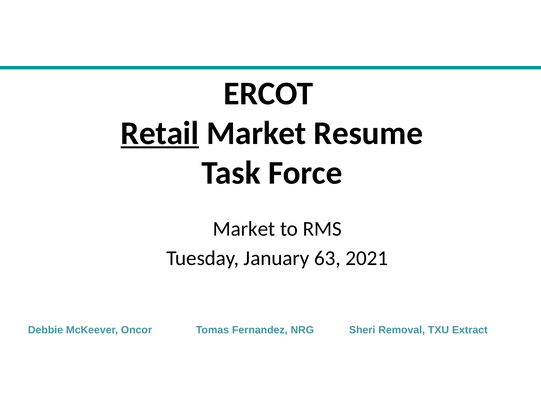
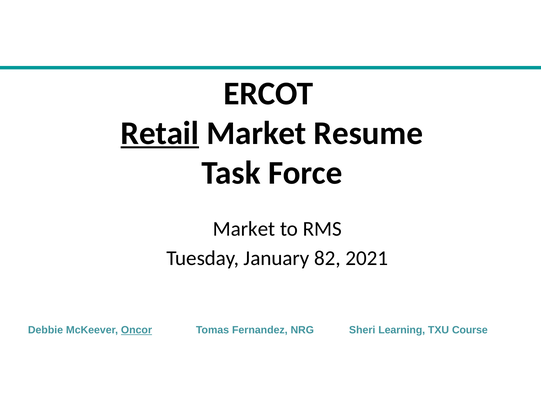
63: 63 -> 82
Oncor underline: none -> present
Removal: Removal -> Learning
Extract: Extract -> Course
